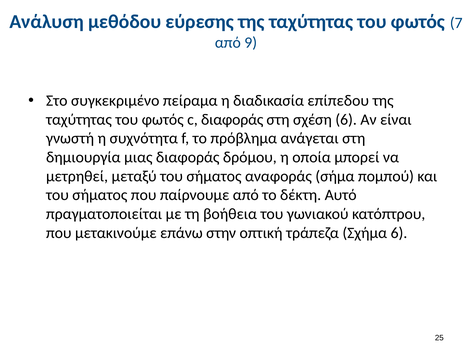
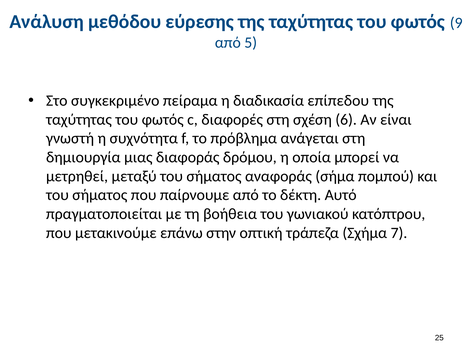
7: 7 -> 9
9: 9 -> 5
c διαφοράς: διαφοράς -> διαφορές
Σχήμα 6: 6 -> 7
